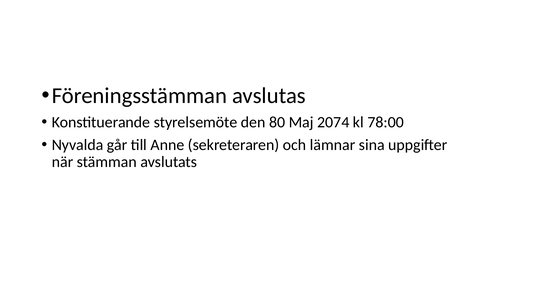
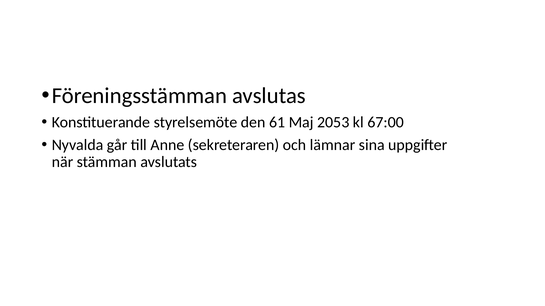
80: 80 -> 61
2074: 2074 -> 2053
78:00: 78:00 -> 67:00
